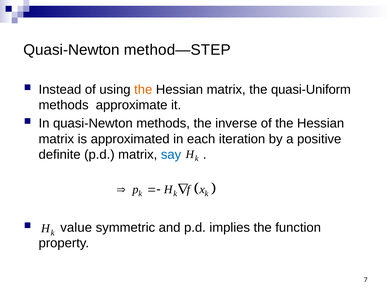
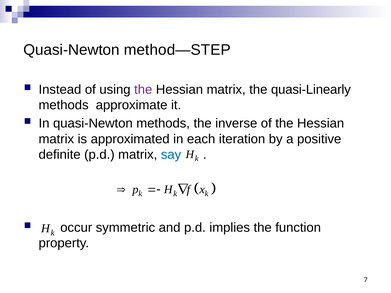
the at (143, 90) colour: orange -> purple
quasi-Uniform: quasi-Uniform -> quasi-Linearly
value: value -> occur
